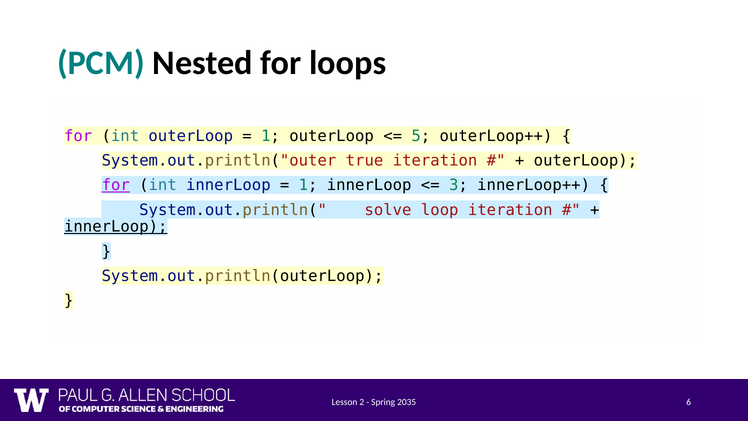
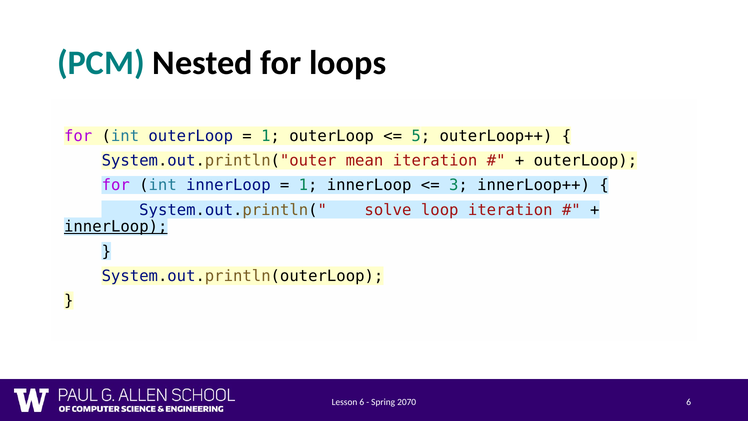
true: true -> mean
for at (116, 185) underline: present -> none
Lesson 2: 2 -> 6
2035: 2035 -> 2070
